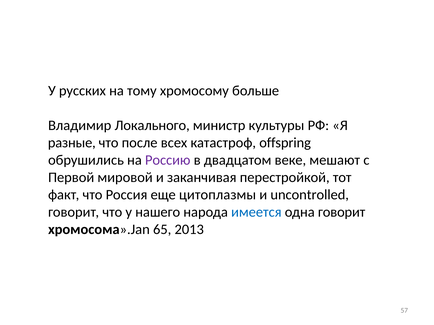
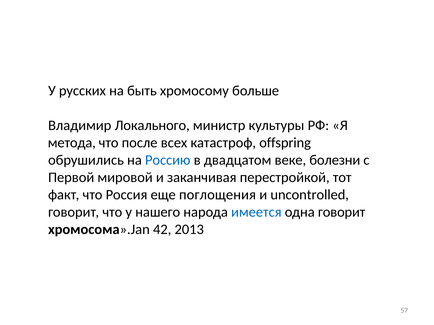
тому: тому -> быть
разные: разные -> метода
Россию colour: purple -> blue
мешают: мешают -> болезни
цитоплазмы: цитоплазмы -> поглощения
65: 65 -> 42
